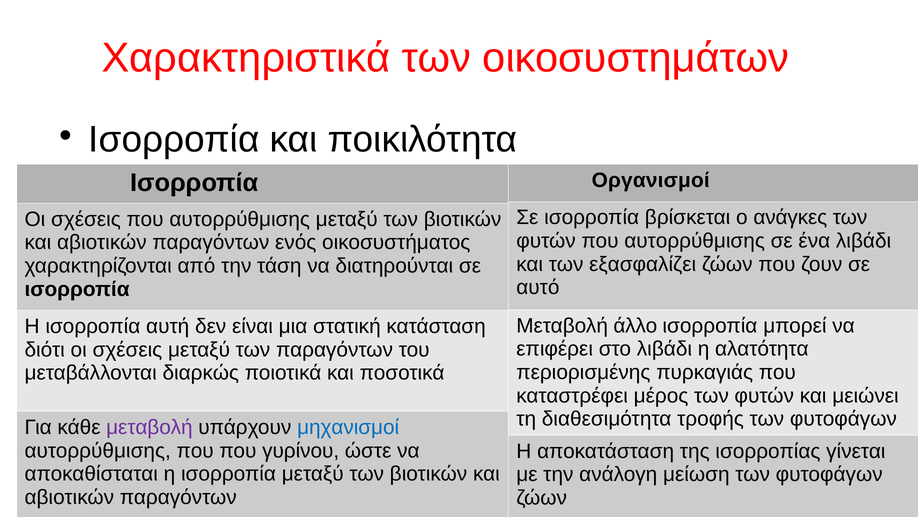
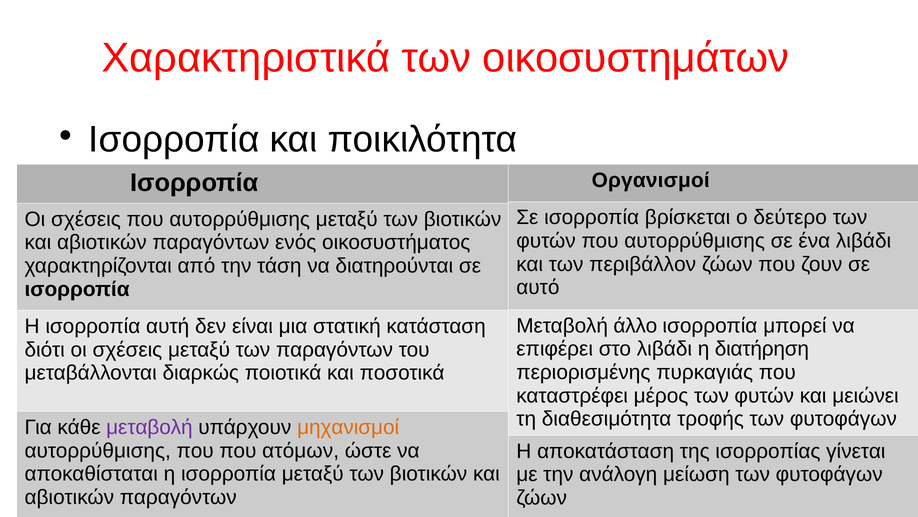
ανάγκες: ανάγκες -> δεύτερο
εξασφαλίζει: εξασφαλίζει -> περιβάλλον
αλατότητα: αλατότητα -> διατήρηση
μηχανισμοί colour: blue -> orange
γυρίνου: γυρίνου -> ατόμων
